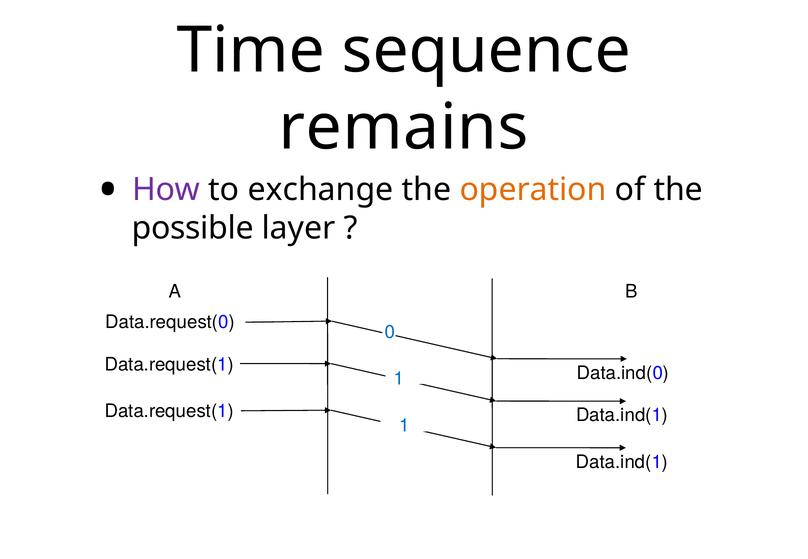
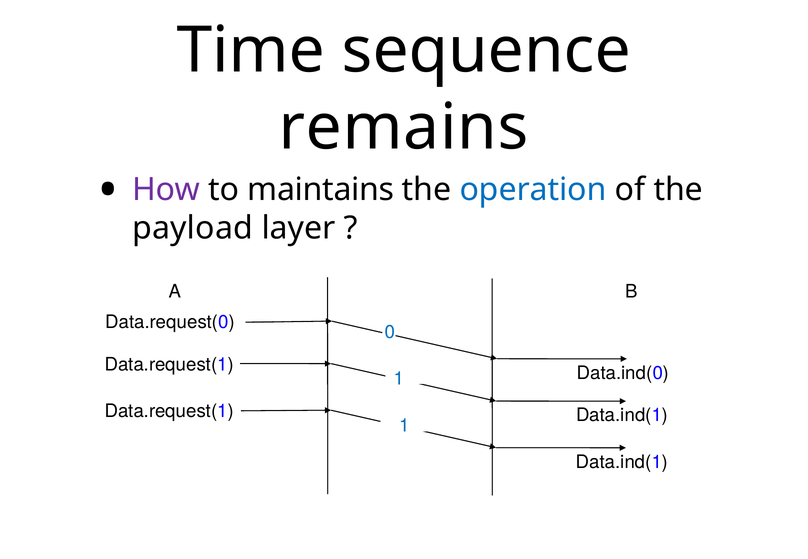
exchange: exchange -> maintains
operation colour: orange -> blue
possible: possible -> payload
